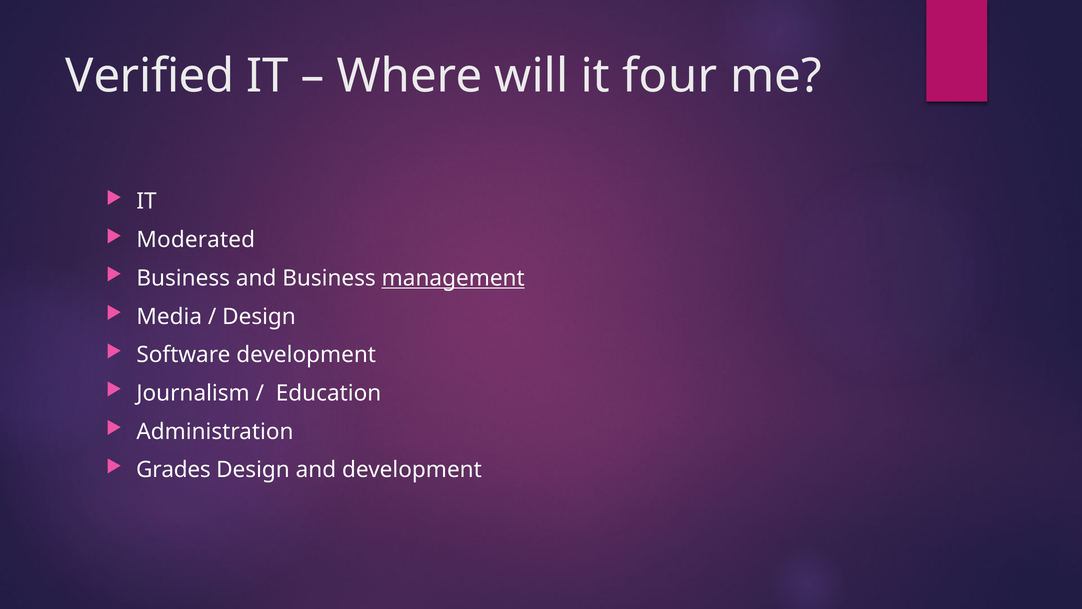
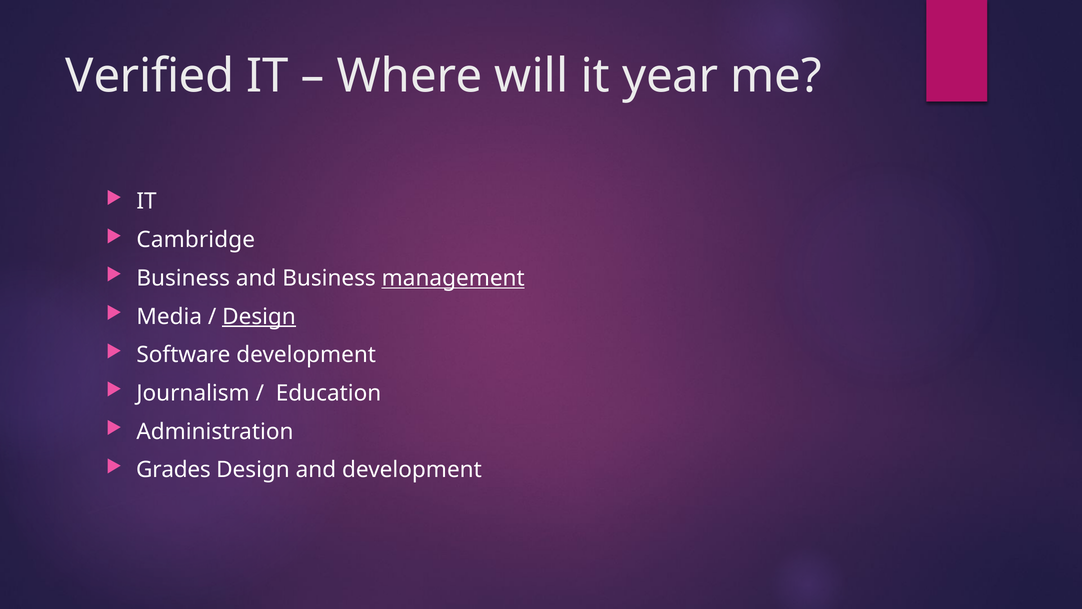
four: four -> year
Moderated: Moderated -> Cambridge
Design at (259, 316) underline: none -> present
